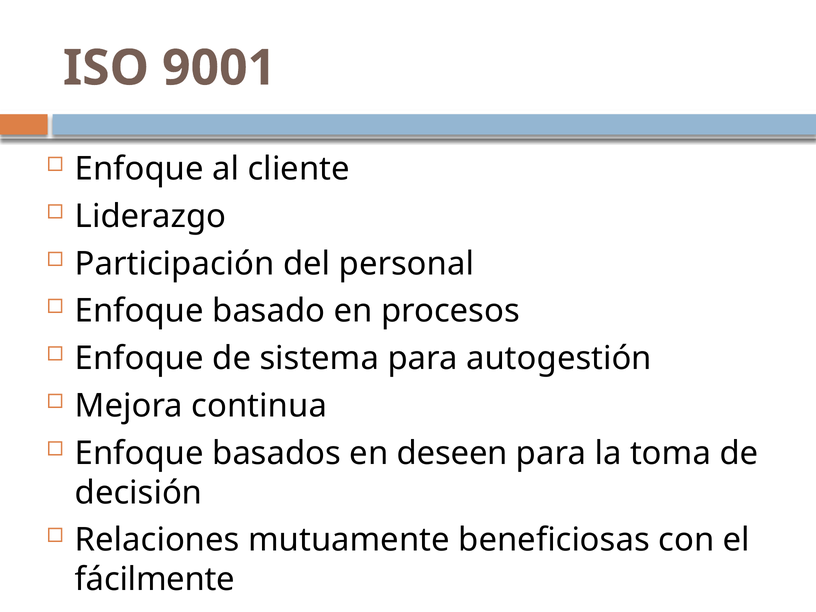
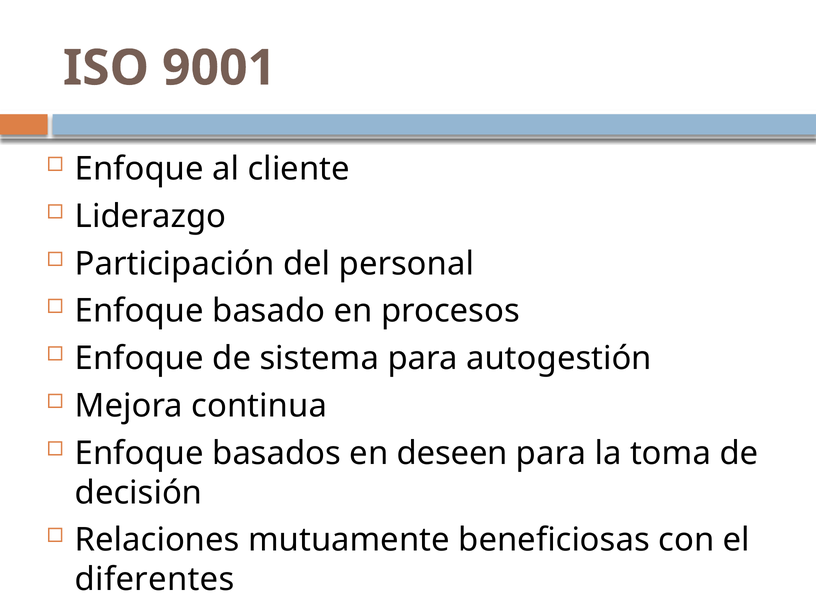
fácilmente: fácilmente -> diferentes
